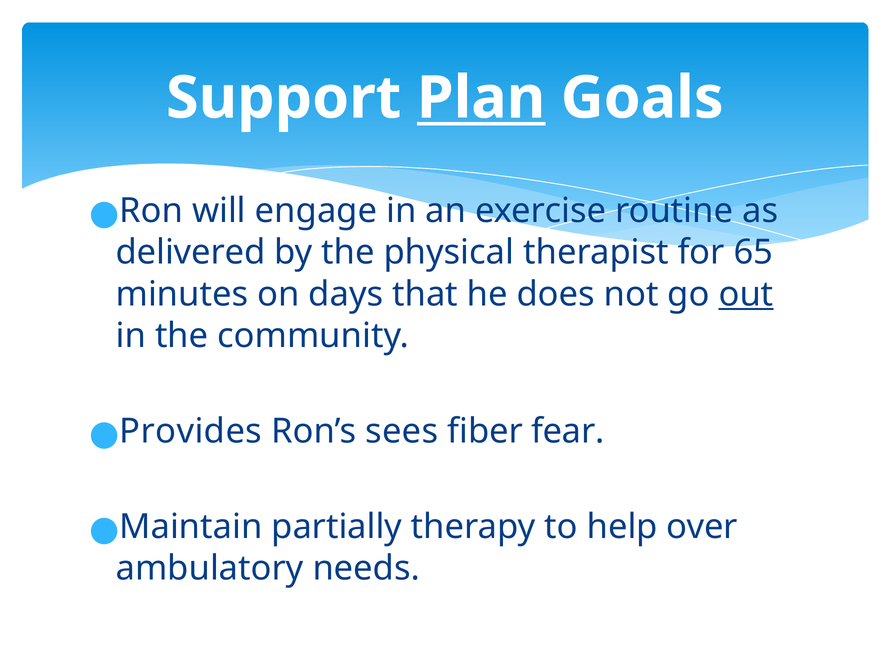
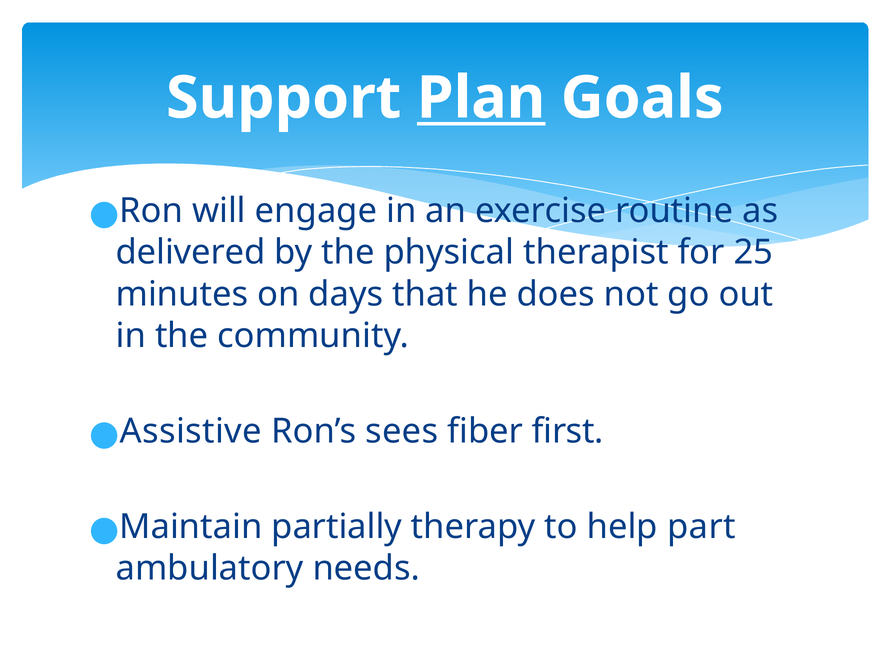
65: 65 -> 25
out underline: present -> none
Provides: Provides -> Assistive
fear: fear -> first
over: over -> part
